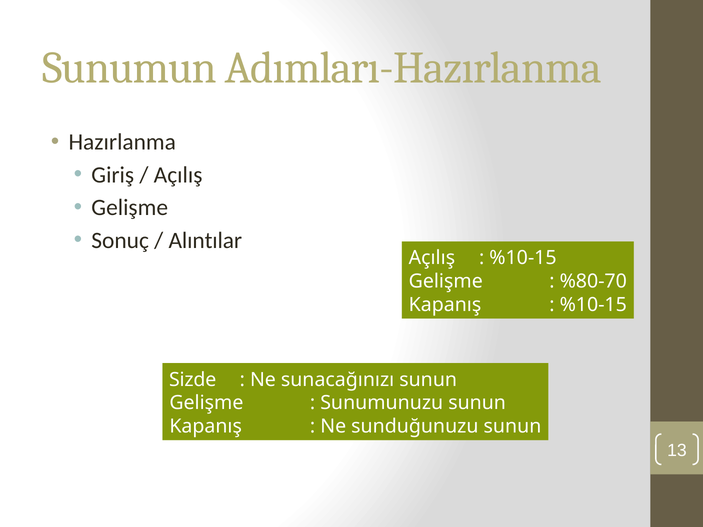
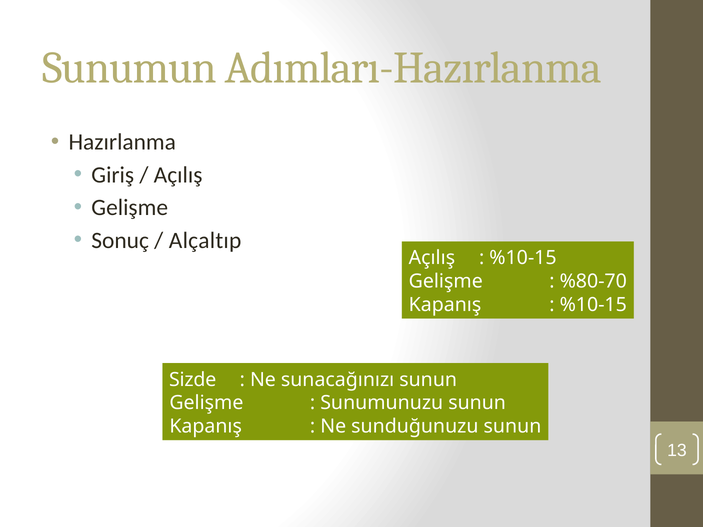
Alıntılar: Alıntılar -> Alçaltıp
